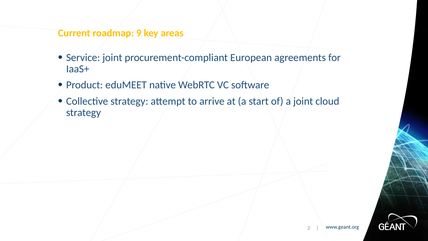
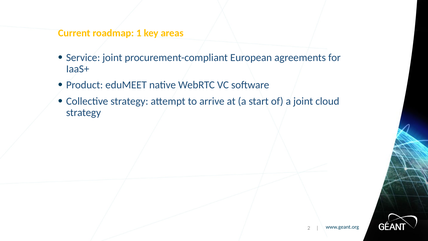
9: 9 -> 1
